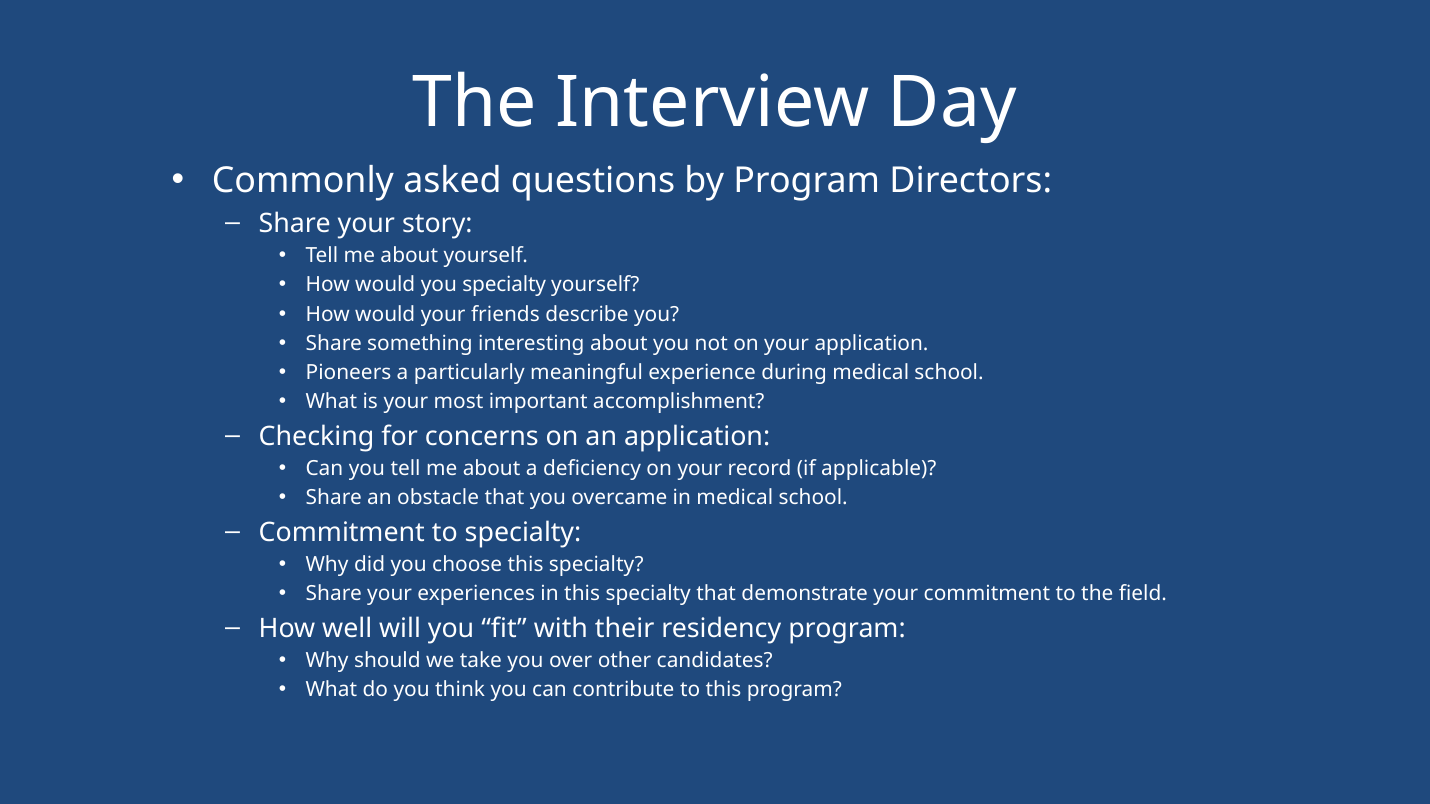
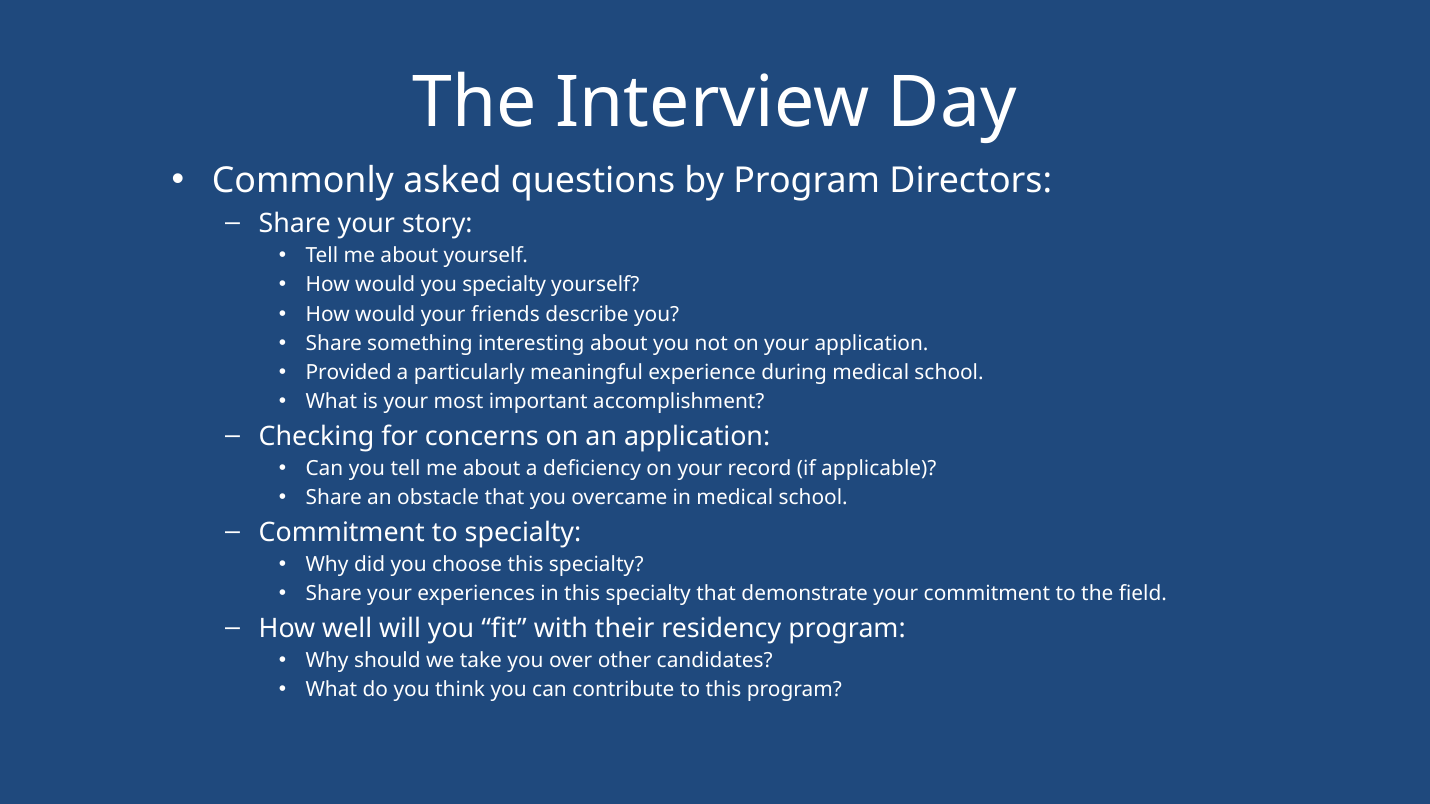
Pioneers: Pioneers -> Provided
